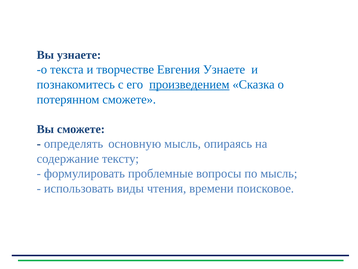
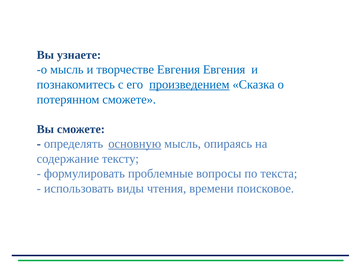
о текста: текста -> мысль
Евгения Узнаете: Узнаете -> Евгения
основную underline: none -> present
по мысль: мысль -> текста
